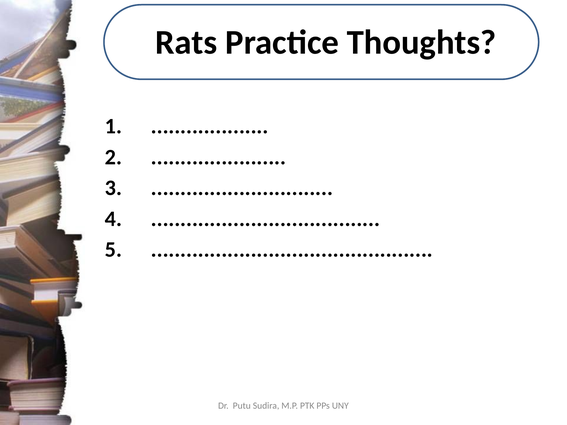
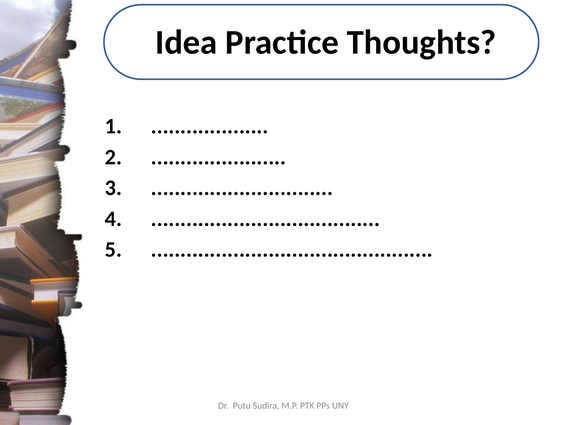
Rats: Rats -> Idea
